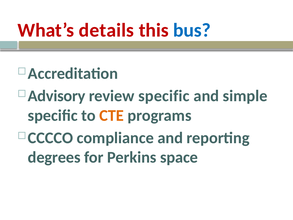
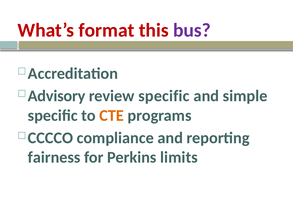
details: details -> format
bus colour: blue -> purple
degrees: degrees -> fairness
space: space -> limits
